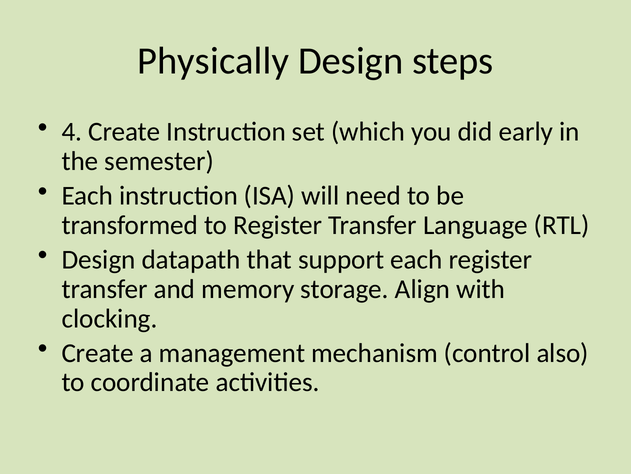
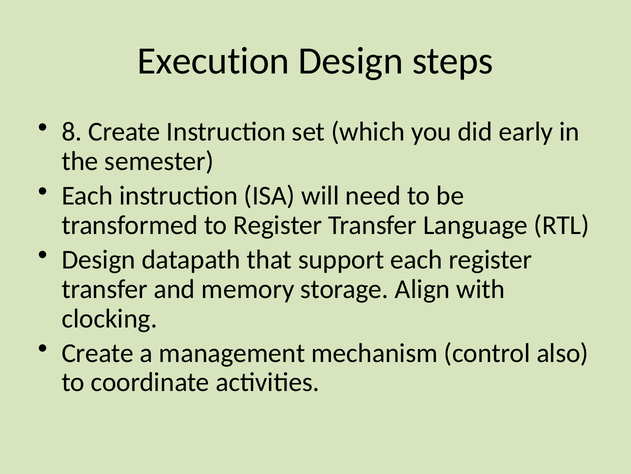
Physically: Physically -> Execution
4: 4 -> 8
